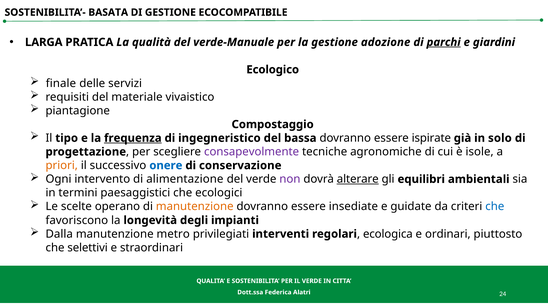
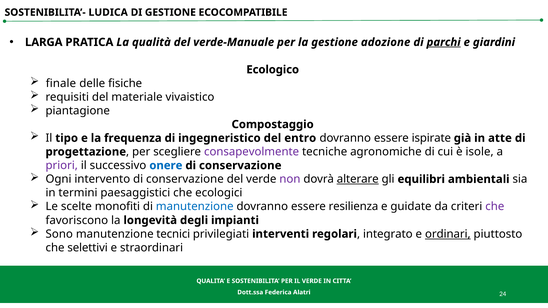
BASATA: BASATA -> LUDICA
servizi: servizi -> fisiche
frequenza underline: present -> none
bassa: bassa -> entro
solo: solo -> atte
priori colour: orange -> purple
intervento di alimentazione: alimentazione -> conservazione
operano: operano -> monofiti
manutenzione at (195, 207) colour: orange -> blue
insediate: insediate -> resilienza
che at (495, 207) colour: blue -> purple
Dalla: Dalla -> Sono
metro: metro -> tecnici
ecologica: ecologica -> integrato
ordinari underline: none -> present
